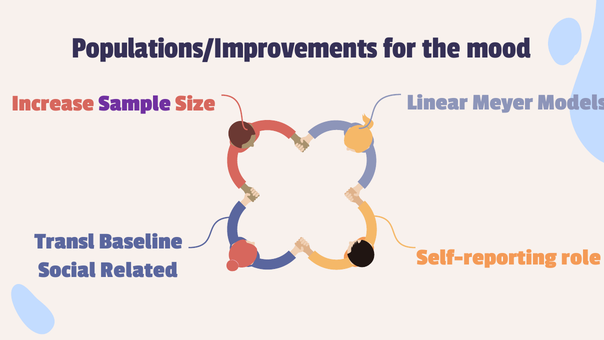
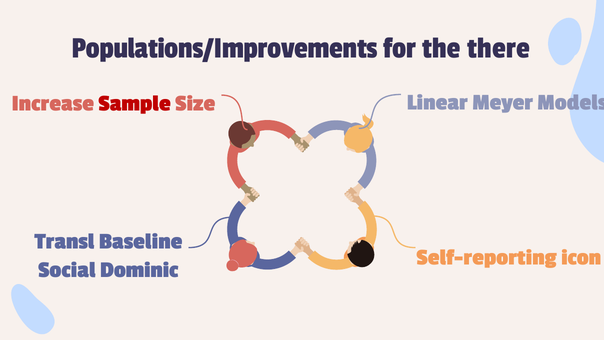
mood: mood -> there
Sample colour: purple -> red
role: role -> icon
Related: Related -> Dominic
